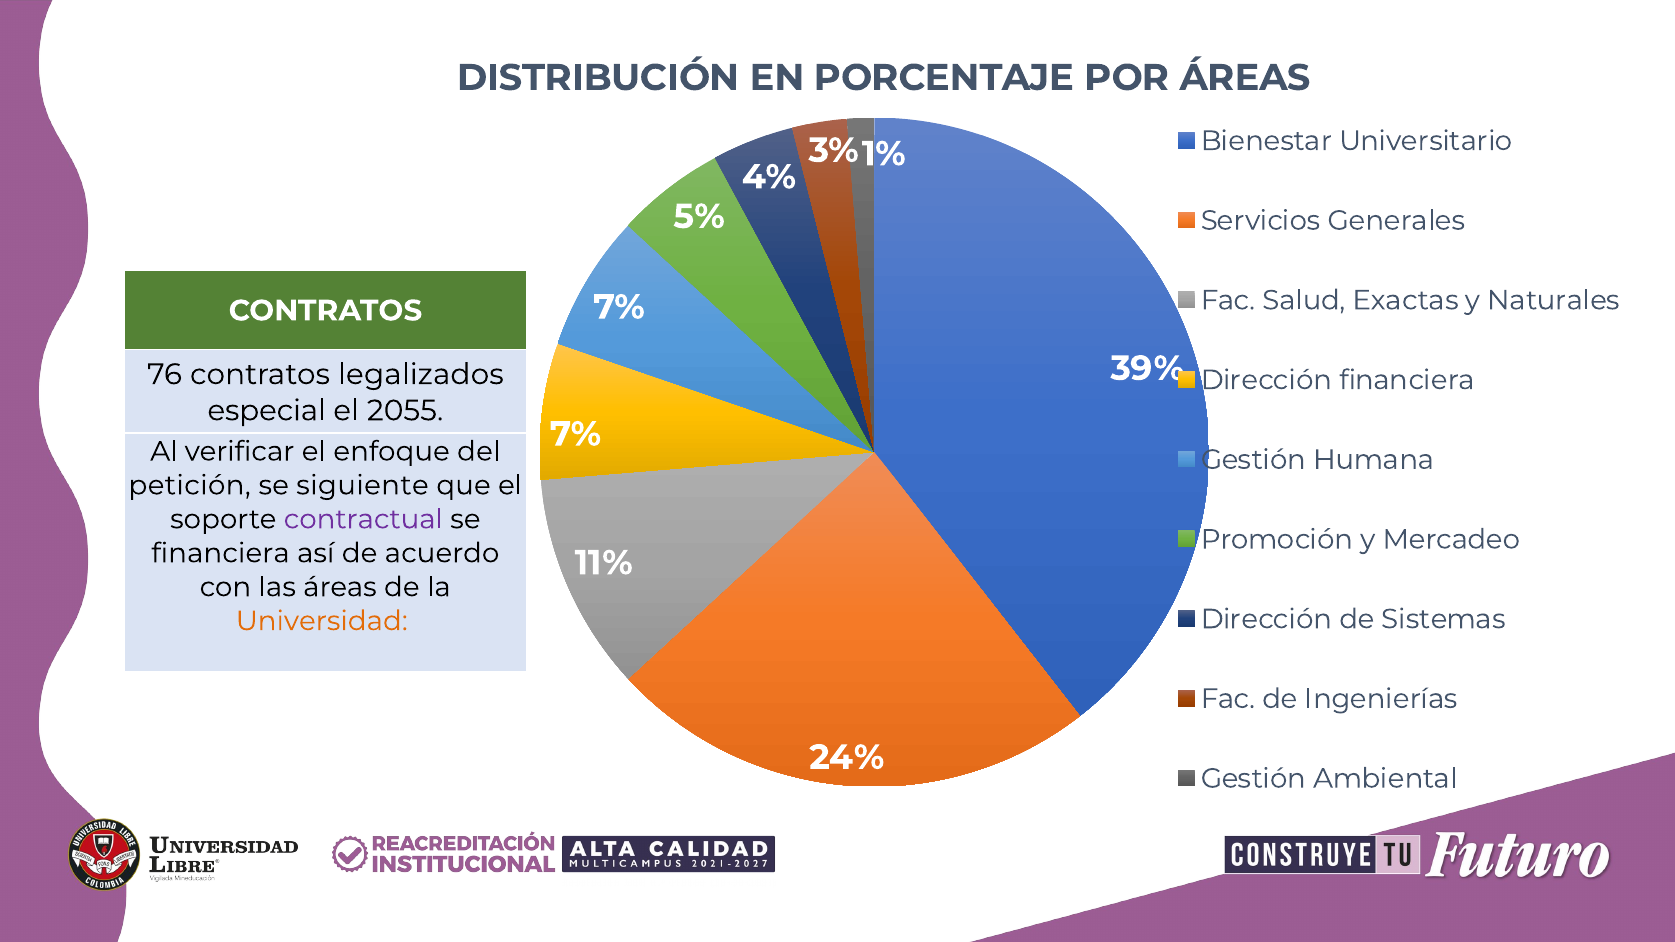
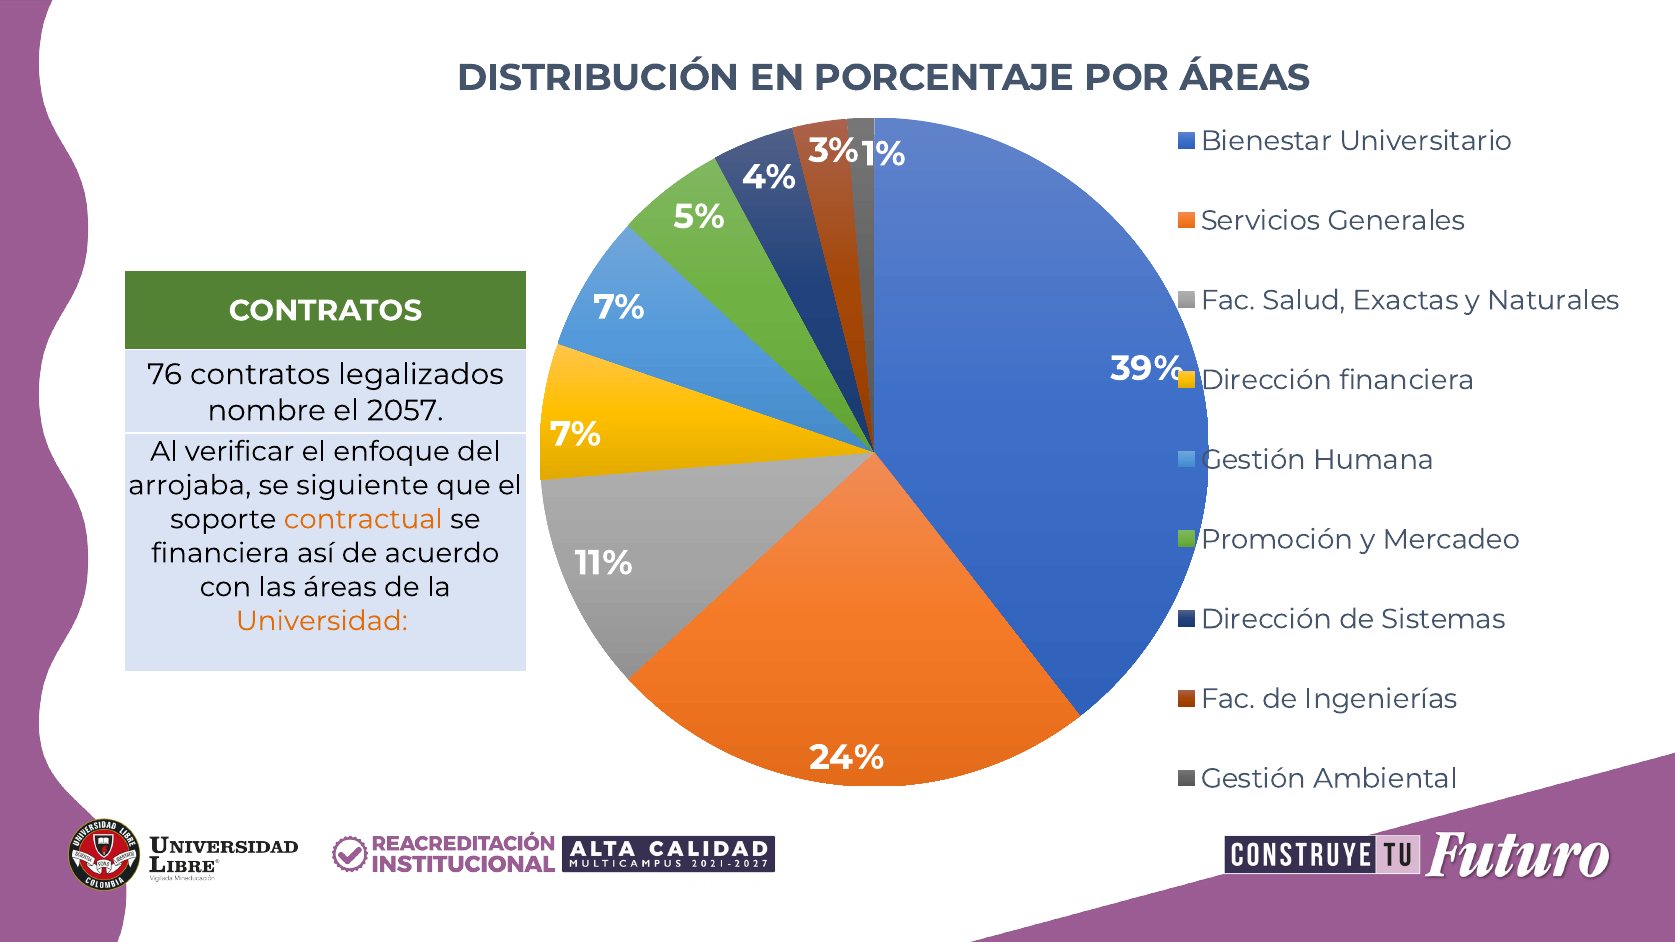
especial at (267, 411): especial -> nombre
2055: 2055 -> 2057
petición: petición -> arrojaba
contractual colour: purple -> orange
